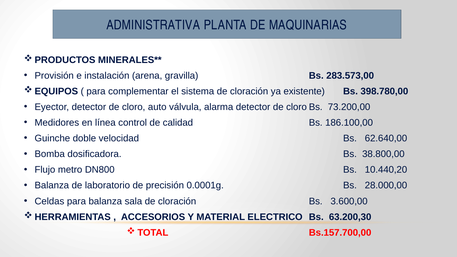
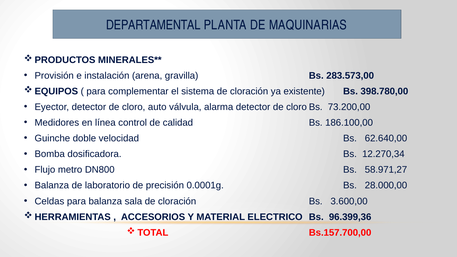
ADMINISTRATIVA: ADMINISTRATIVA -> DEPARTAMENTAL
38.800,00: 38.800,00 -> 12.270,34
10.440,20: 10.440,20 -> 58.971,27
63.200,30: 63.200,30 -> 96.399,36
